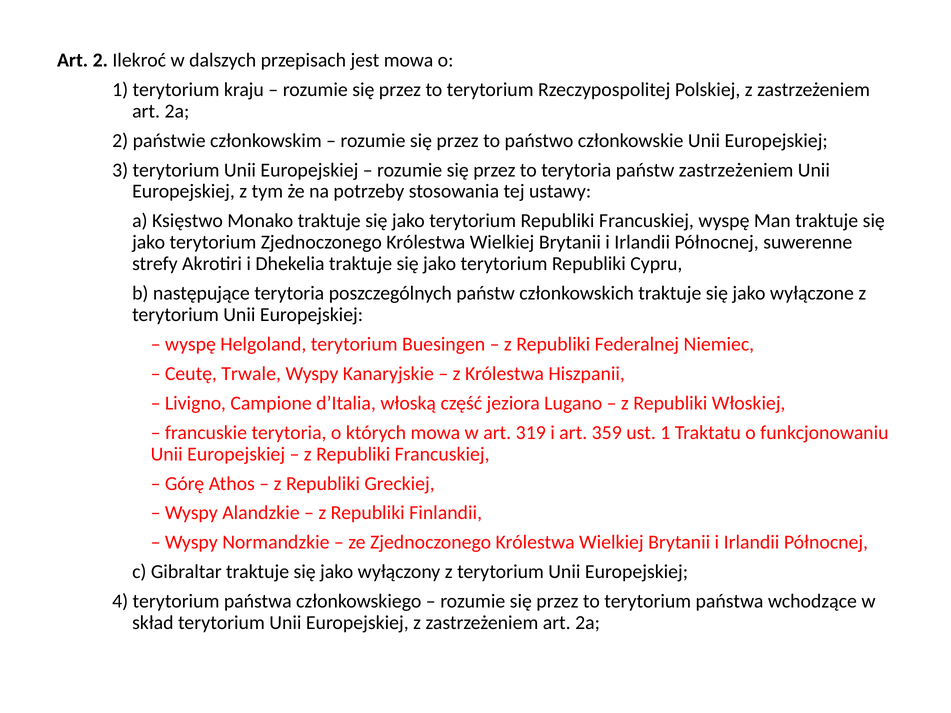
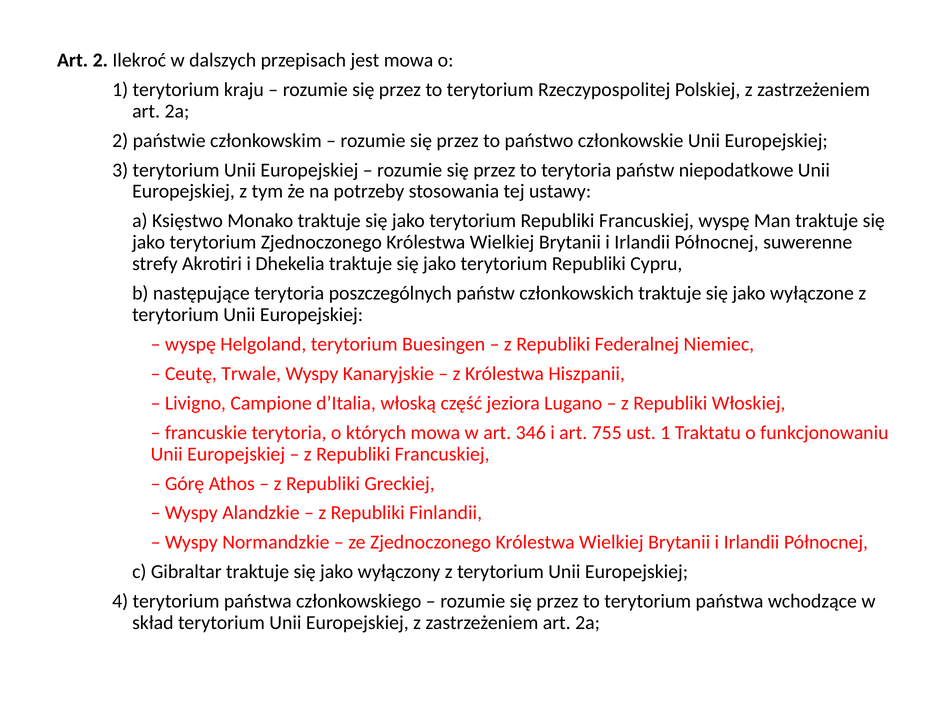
państw zastrzeżeniem: zastrzeżeniem -> niepodatkowe
319: 319 -> 346
359: 359 -> 755
